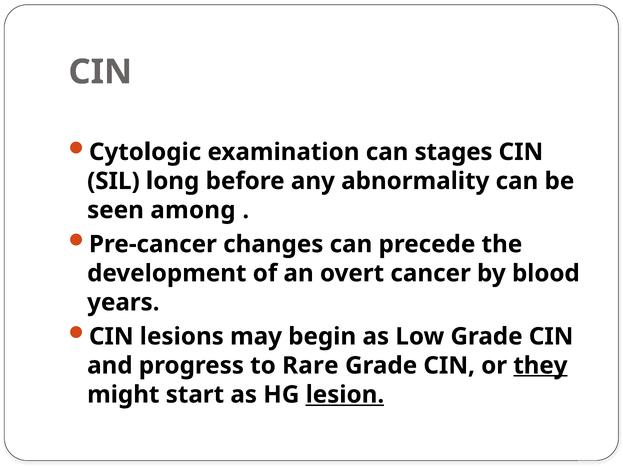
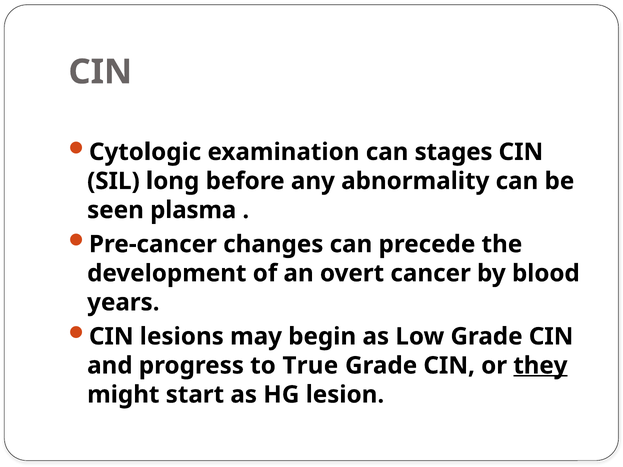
among: among -> plasma
Rare: Rare -> True
lesion underline: present -> none
